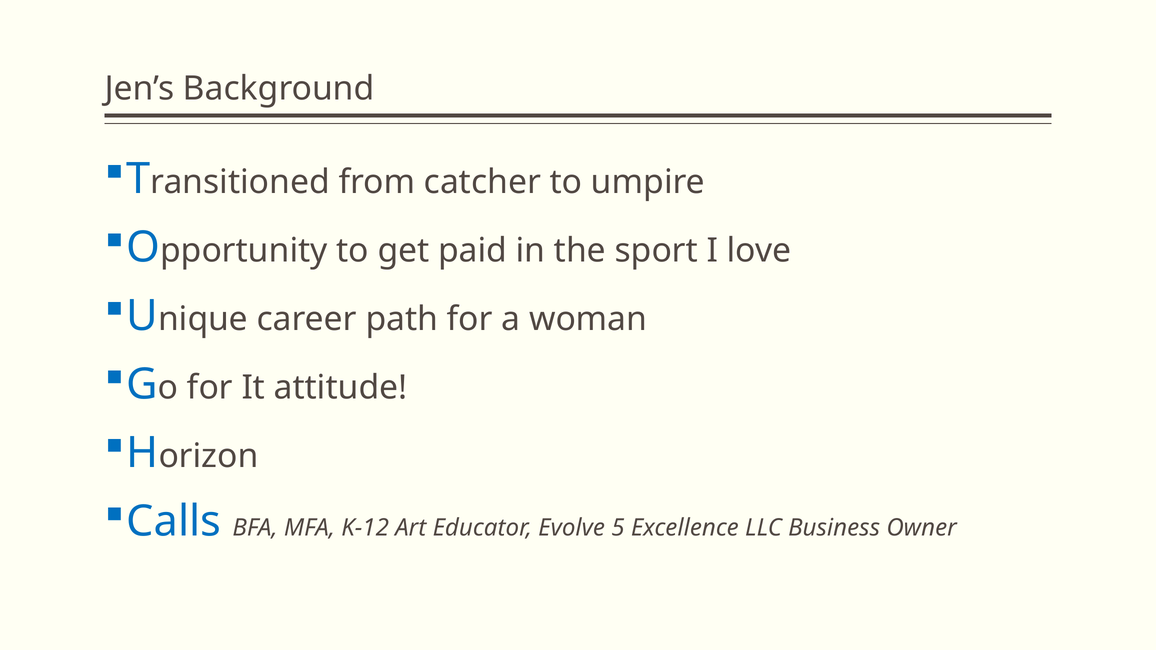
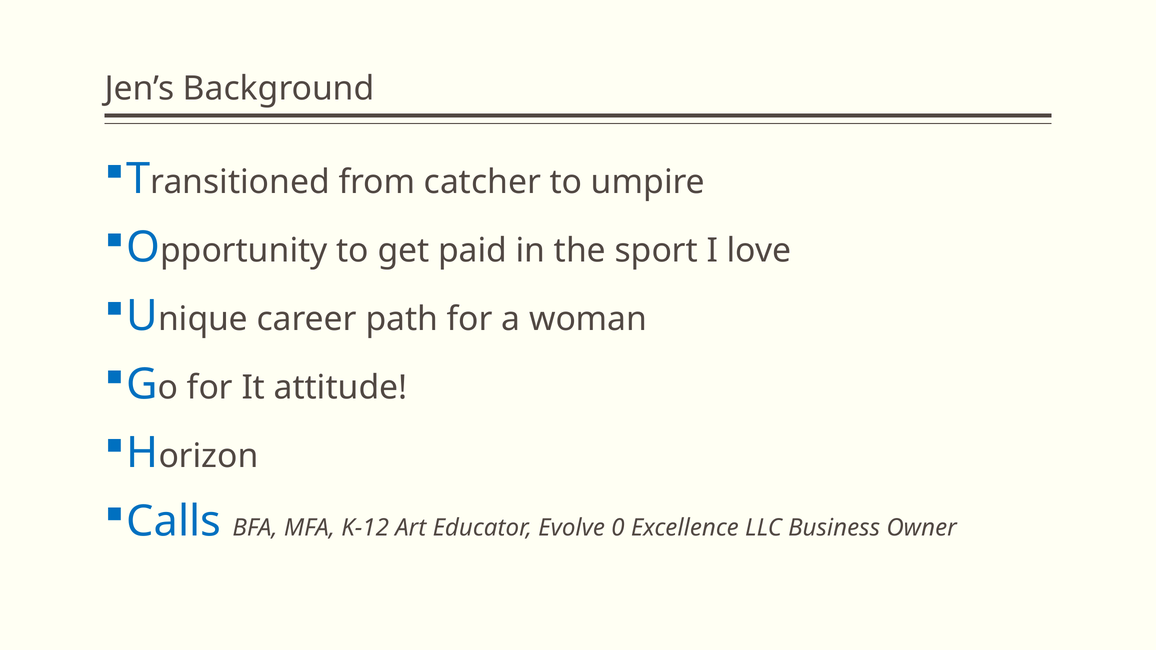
5: 5 -> 0
